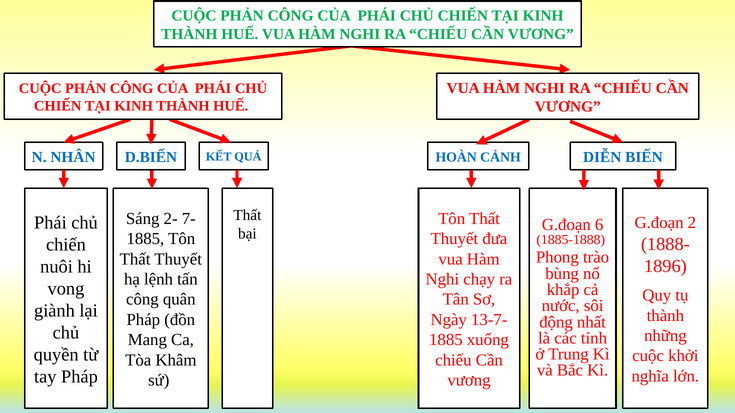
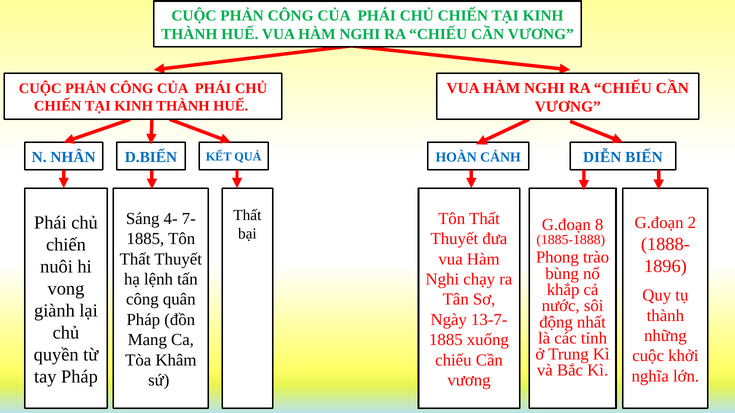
2-: 2- -> 4-
6: 6 -> 8
